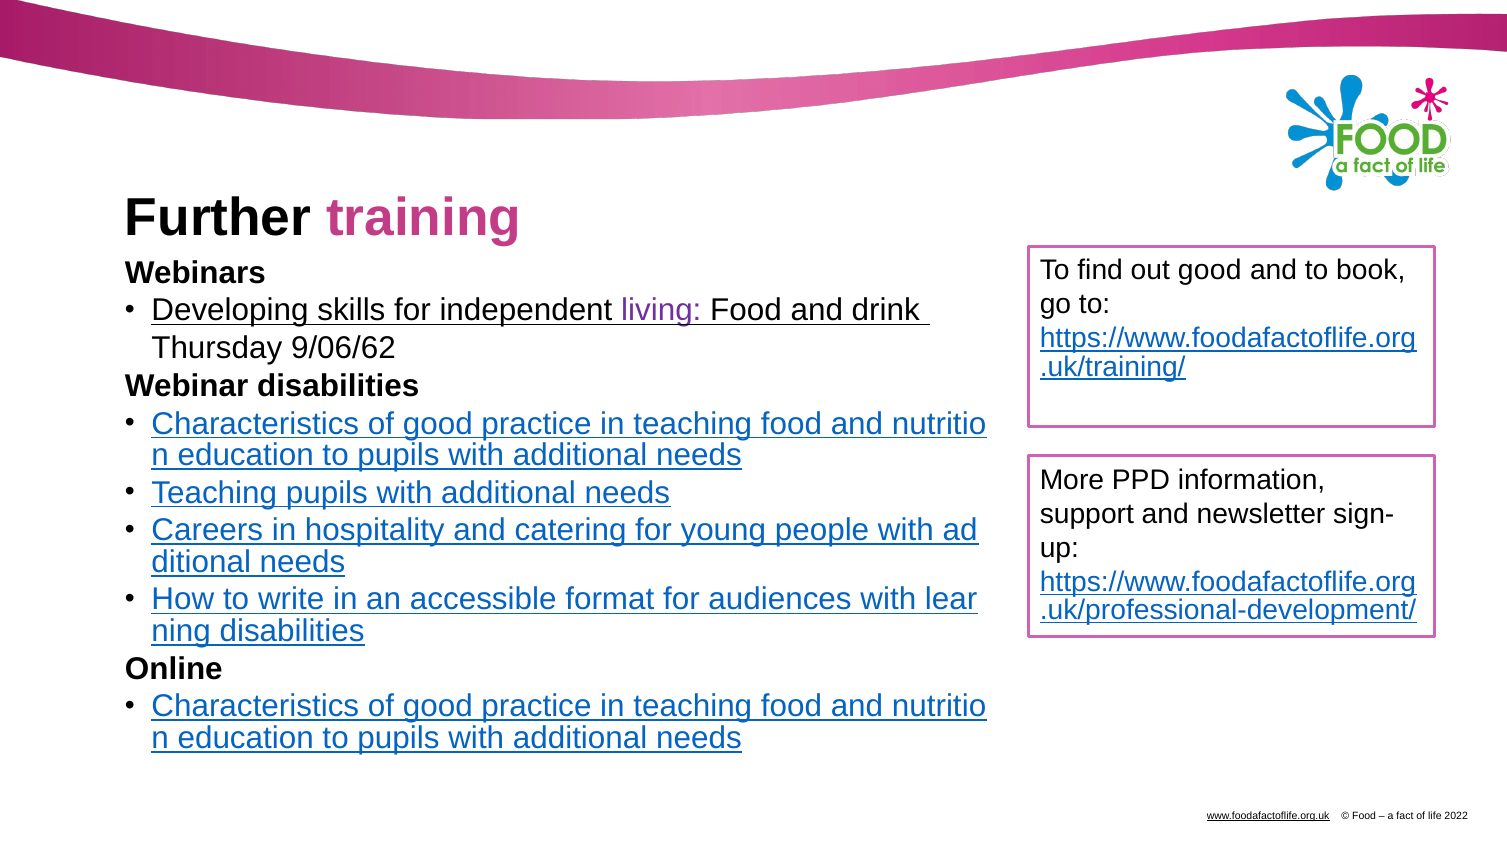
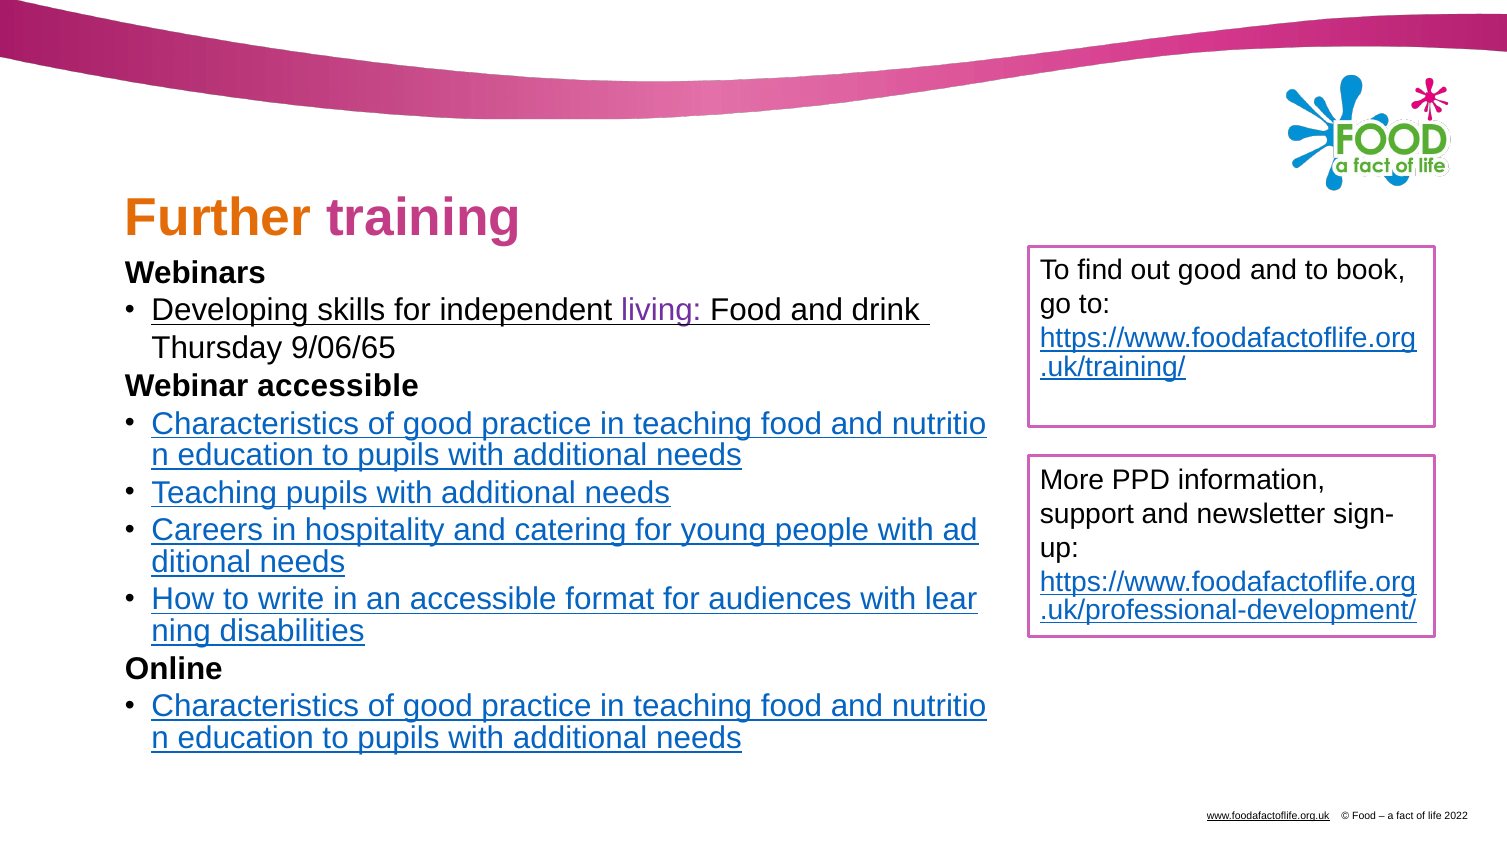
Further colour: black -> orange
9/06/62: 9/06/62 -> 9/06/65
Webinar disabilities: disabilities -> accessible
